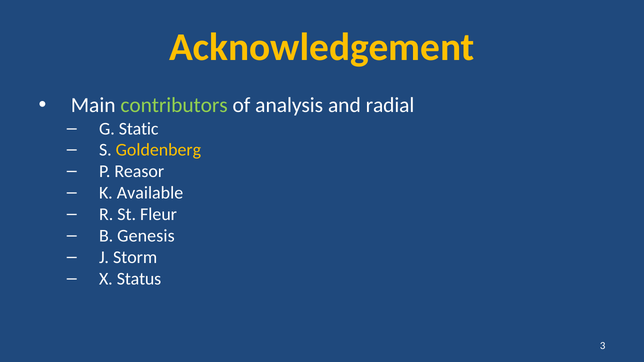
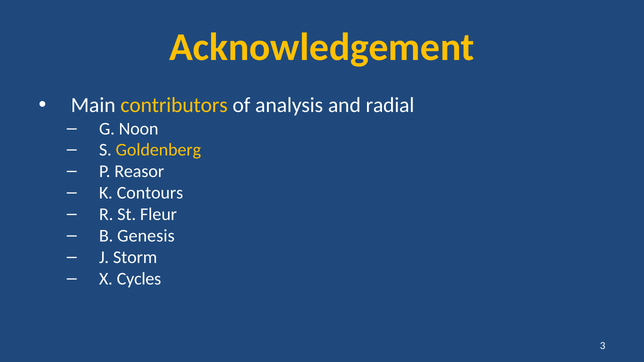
contributors colour: light green -> yellow
Static: Static -> Noon
Available: Available -> Contours
Status: Status -> Cycles
